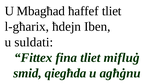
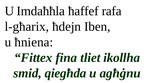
Mbagħad: Mbagħad -> Imdaħħla
ħaffef tliet: tliet -> rafa
suldati: suldati -> ħniena
mifluġ: mifluġ -> ikollha
